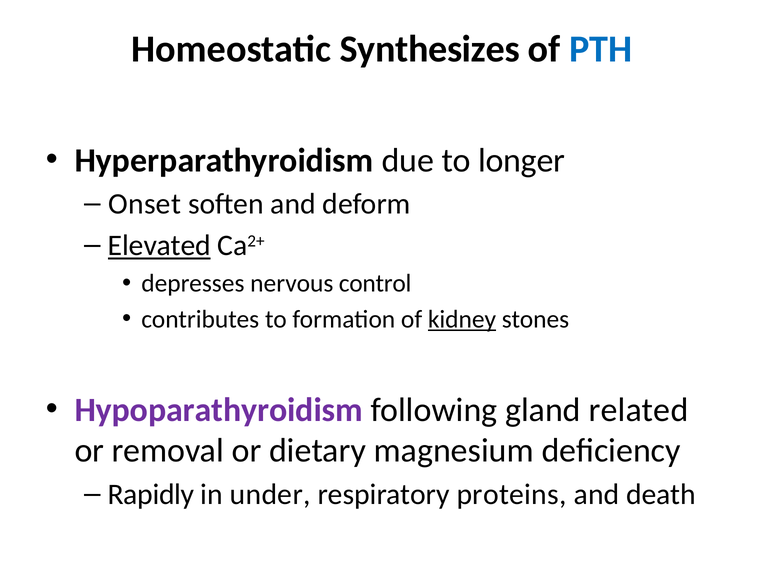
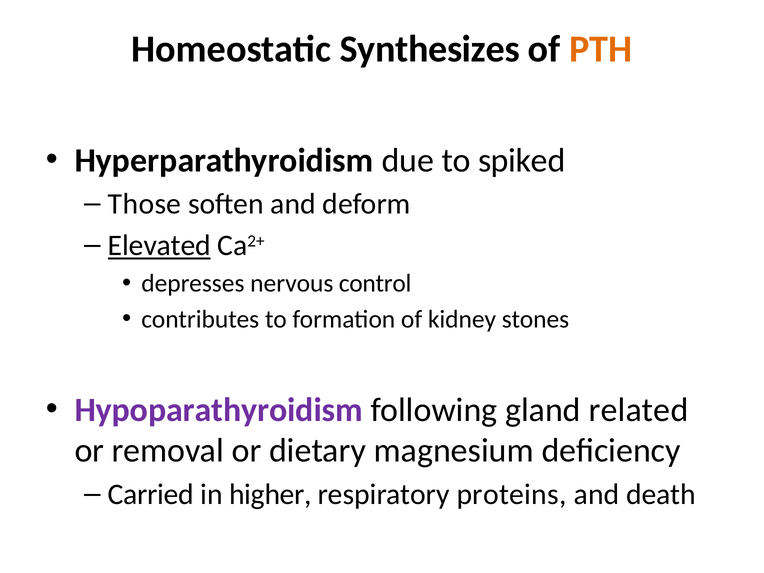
PTH colour: blue -> orange
longer: longer -> spiked
Onset: Onset -> Those
kidney underline: present -> none
Rapidly: Rapidly -> Carried
under: under -> higher
